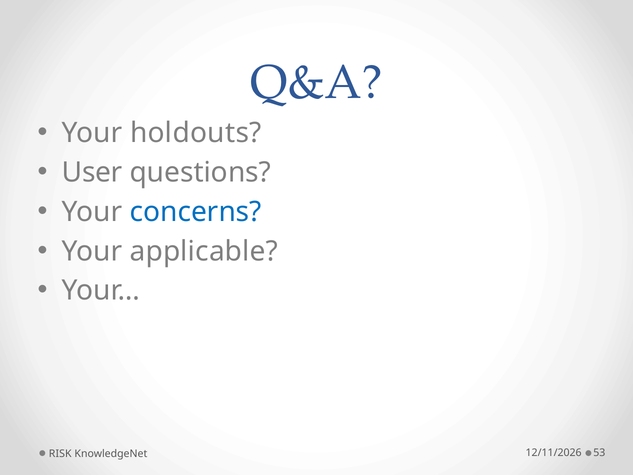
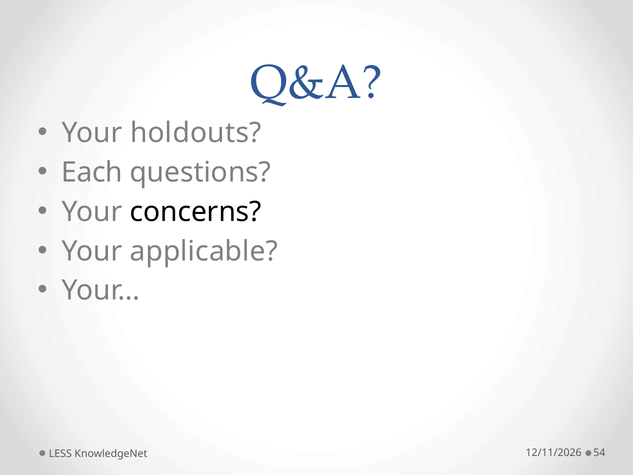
User: User -> Each
concerns colour: blue -> black
53: 53 -> 54
RISK: RISK -> LESS
